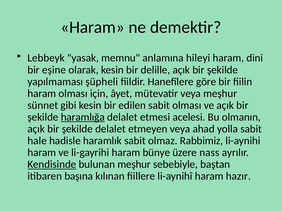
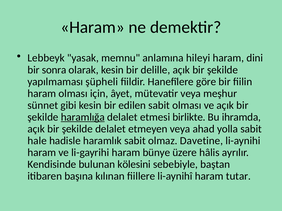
eşine: eşine -> sonra
acelesi: acelesi -> birlikte
olmanın: olmanın -> ihramda
Rabbimiz: Rabbimiz -> Davetine
nass: nass -> hâlis
Kendisinde underline: present -> none
bulunan meşhur: meşhur -> kölesini
hazır: hazır -> tutar
